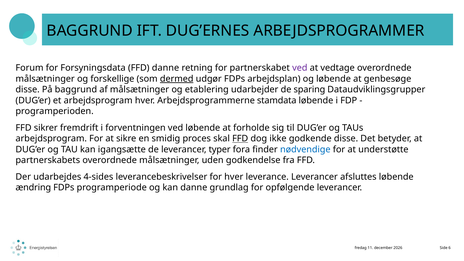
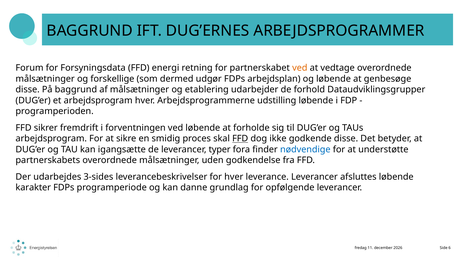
FFD danne: danne -> energi
ved at (300, 68) colour: purple -> orange
dermed underline: present -> none
sparing: sparing -> forhold
stamdata: stamdata -> udstilling
4-sides: 4-sides -> 3-sides
ændring: ændring -> karakter
